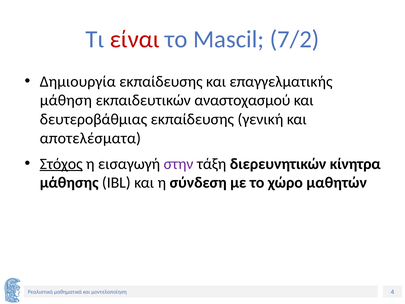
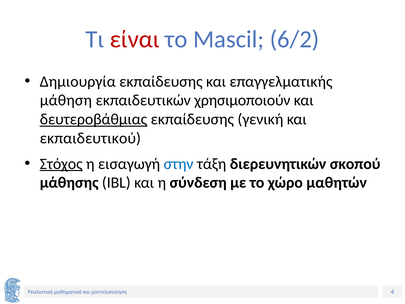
7/2: 7/2 -> 6/2
αναστοχασμού: αναστοχασμού -> χρησιμοποιούν
δευτεροβάθμιας underline: none -> present
αποτελέσματα: αποτελέσματα -> εκπαιδευτικού
στην colour: purple -> blue
κίνητρα: κίνητρα -> σκοπού
